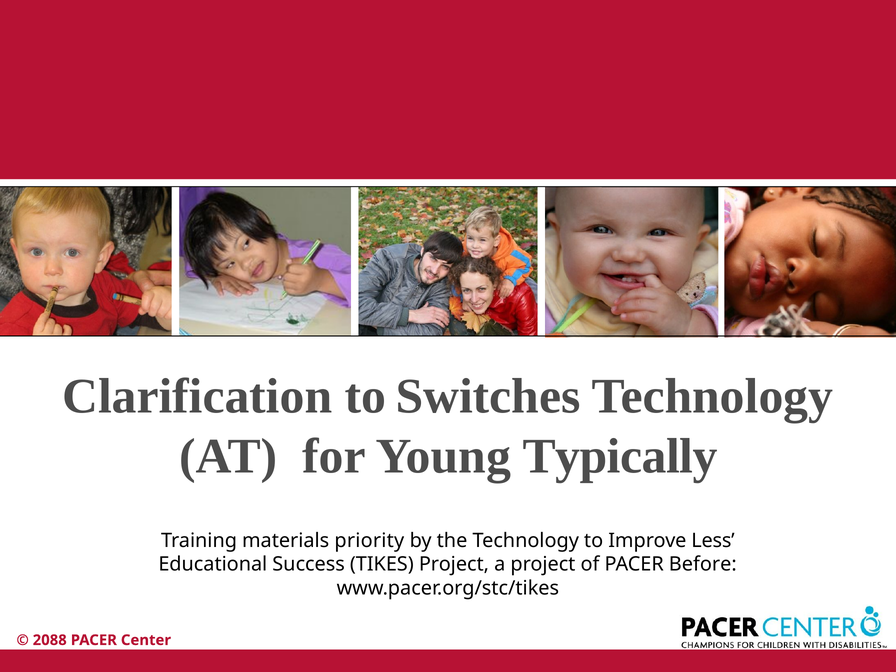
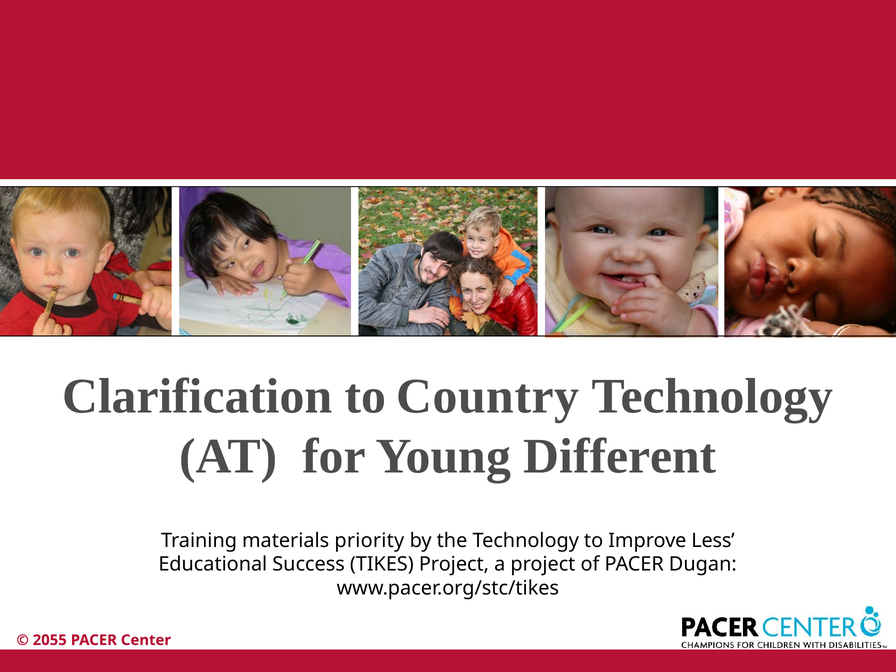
Switches: Switches -> Country
Typically: Typically -> Different
Before: Before -> Dugan
2088: 2088 -> 2055
